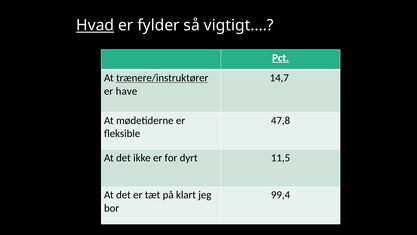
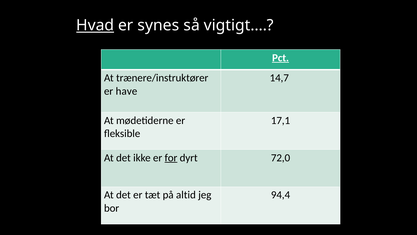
fylder: fylder -> synes
trænere/instruktører underline: present -> none
47,8: 47,8 -> 17,1
for underline: none -> present
11,5: 11,5 -> 72,0
klart: klart -> altid
99,4: 99,4 -> 94,4
